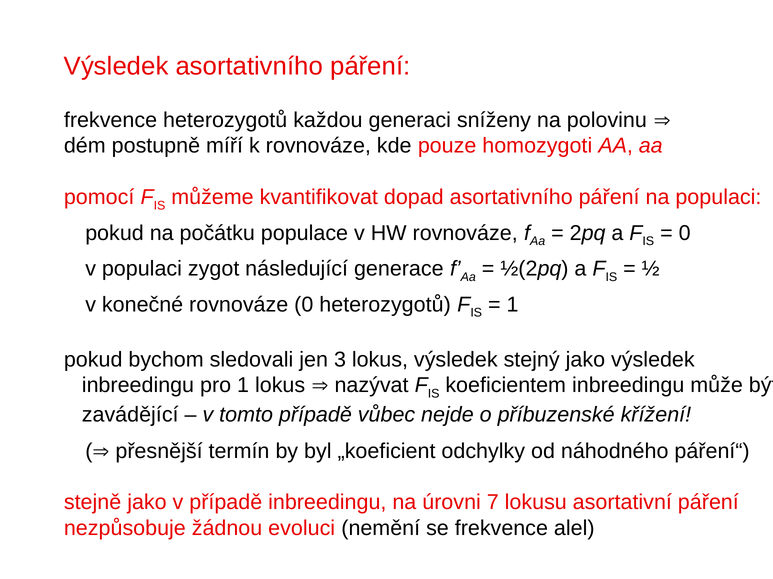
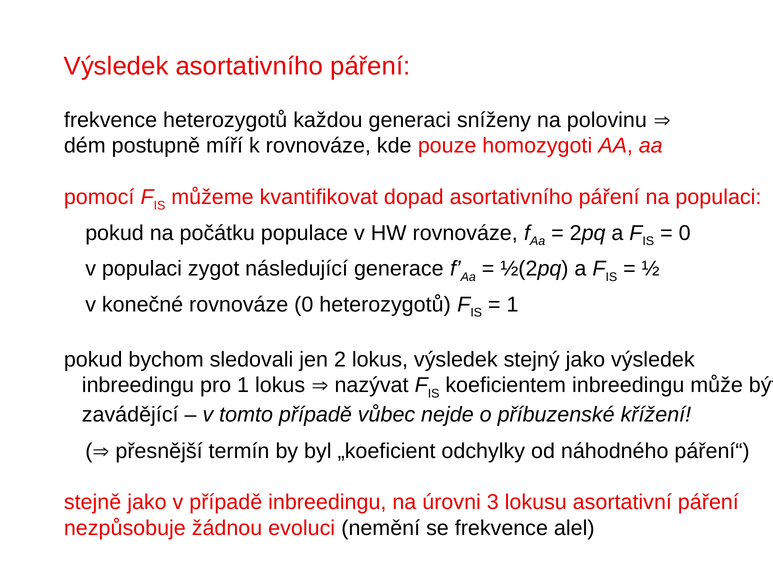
3: 3 -> 2
7: 7 -> 3
